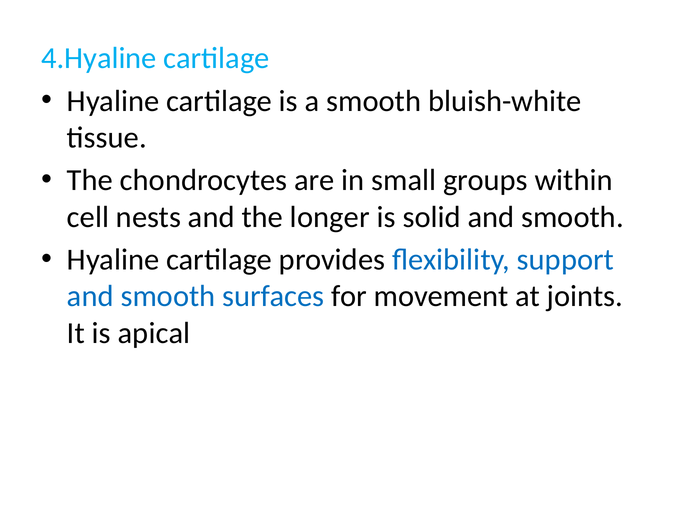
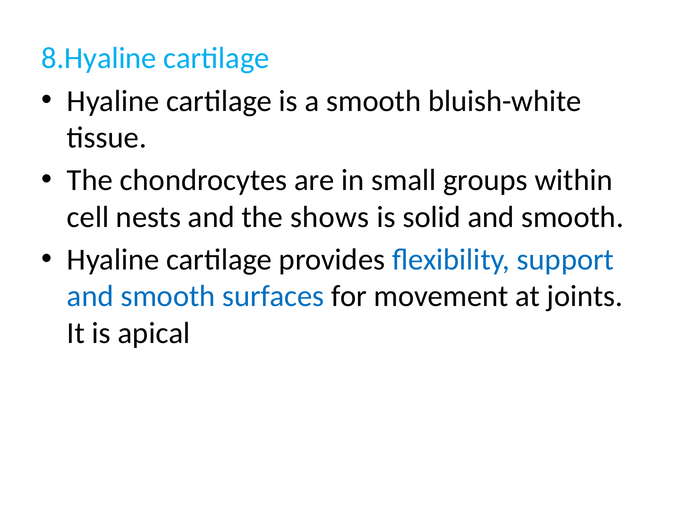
4.Hyaline: 4.Hyaline -> 8.Hyaline
longer: longer -> shows
